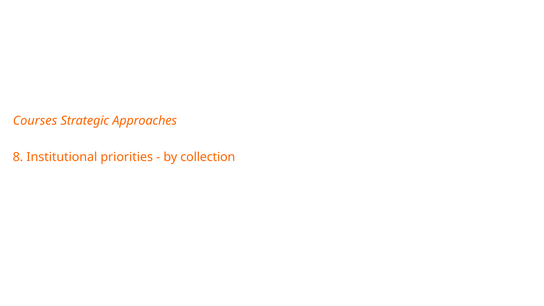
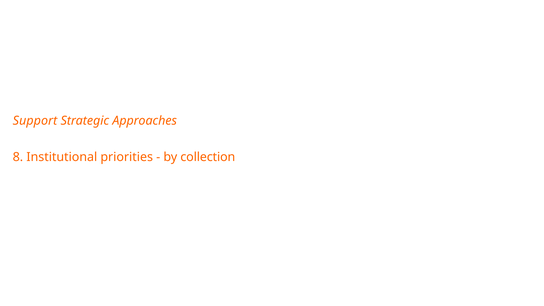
Courses: Courses -> Support
